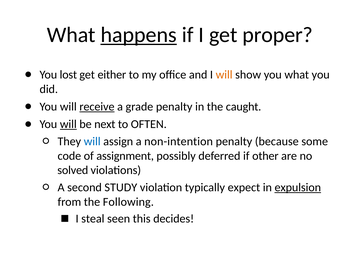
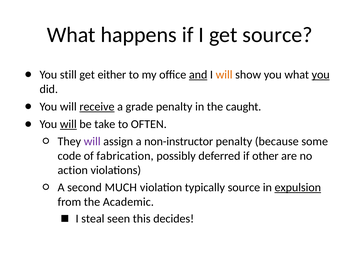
happens underline: present -> none
get proper: proper -> source
lost: lost -> still
and underline: none -> present
you at (321, 75) underline: none -> present
next: next -> take
will at (92, 141) colour: blue -> purple
non-intention: non-intention -> non-instructor
assignment: assignment -> fabrication
solved: solved -> action
STUDY: STUDY -> MUCH
typically expect: expect -> source
Following: Following -> Academic
